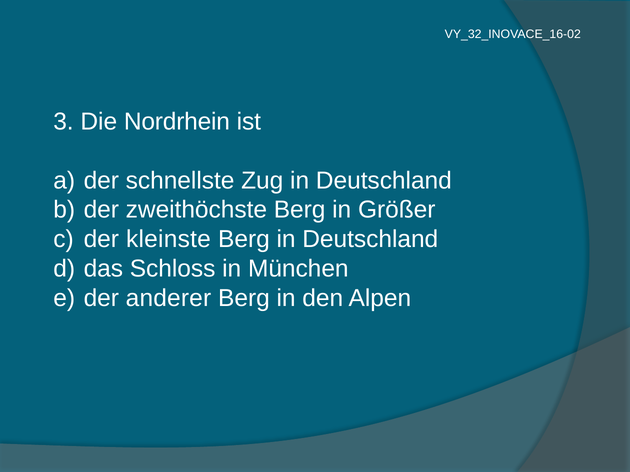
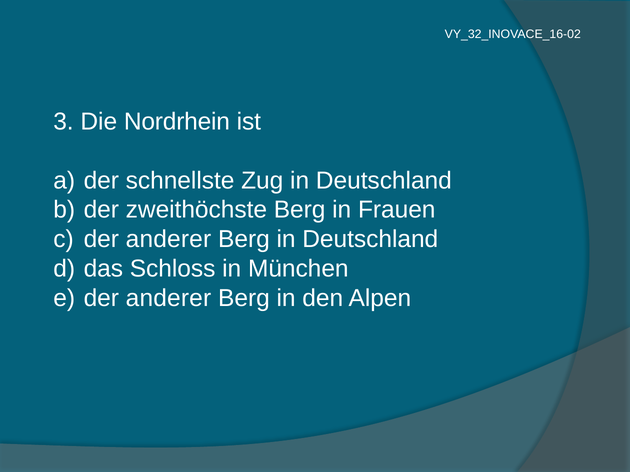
Größer: Größer -> Frauen
kleinste at (168, 239): kleinste -> anderer
